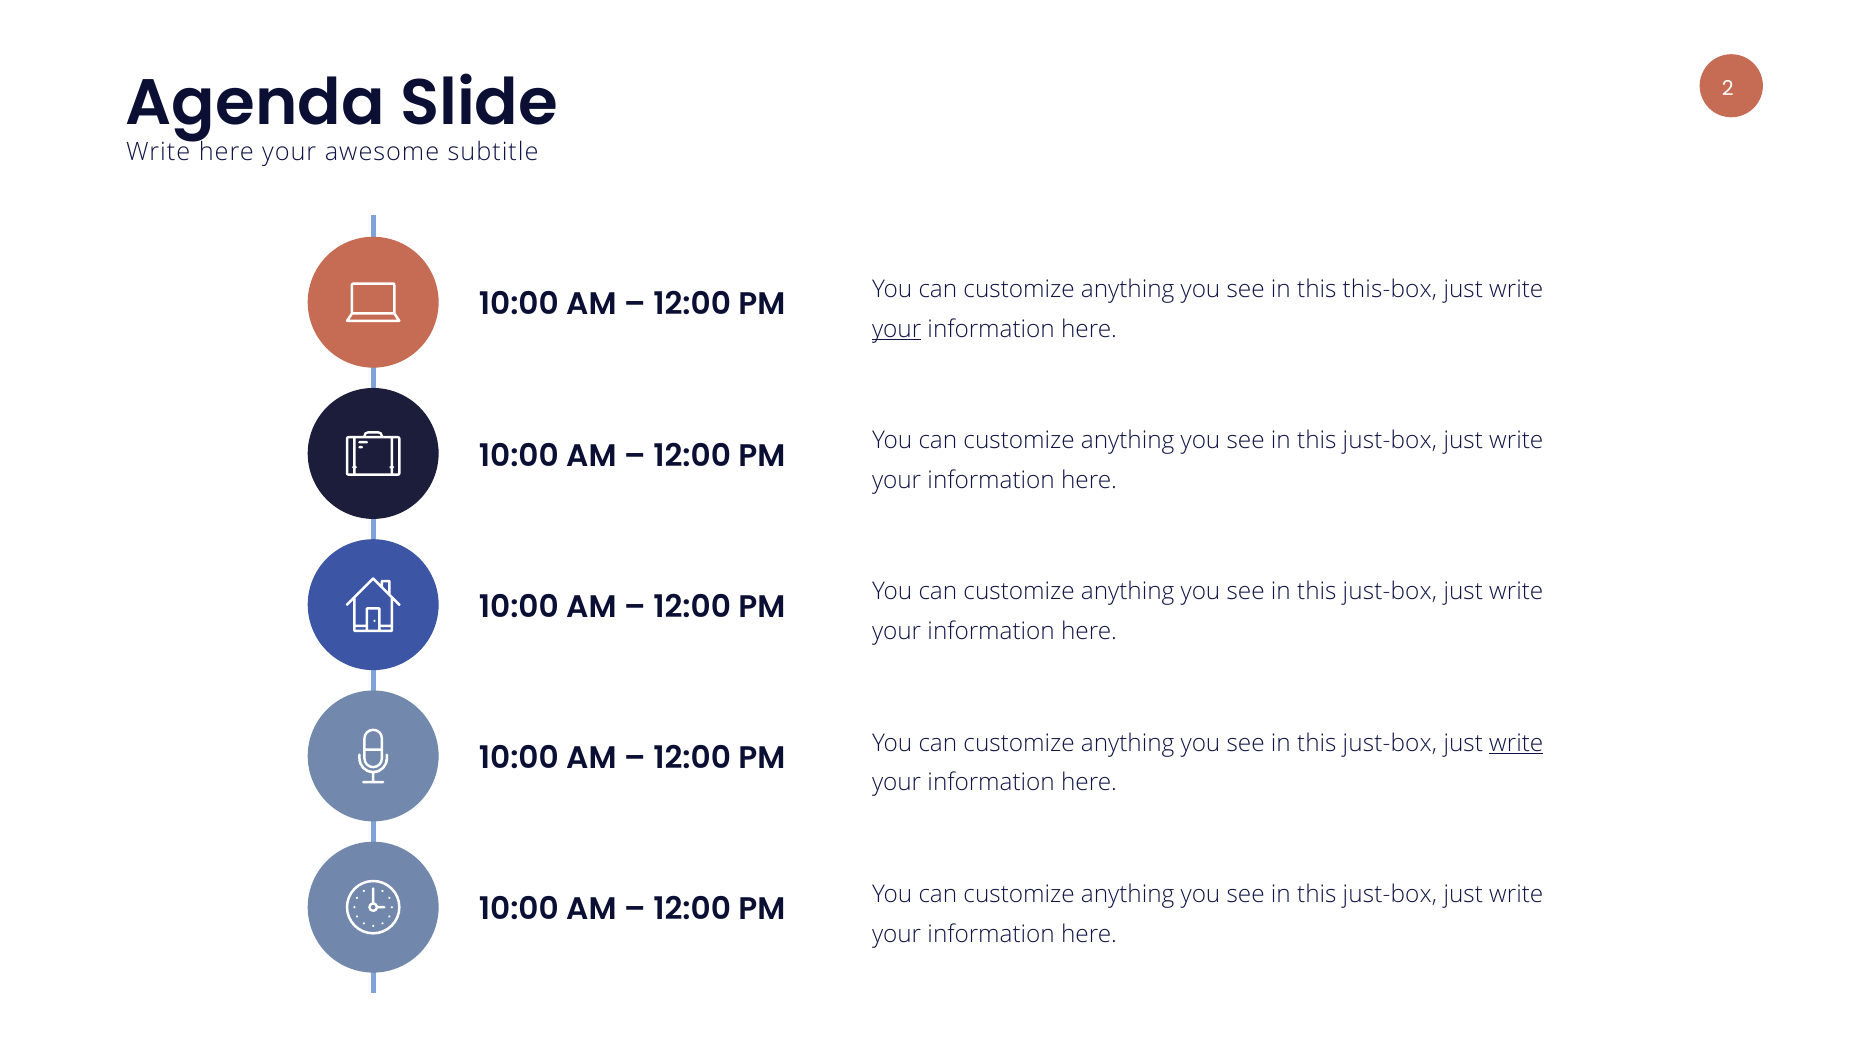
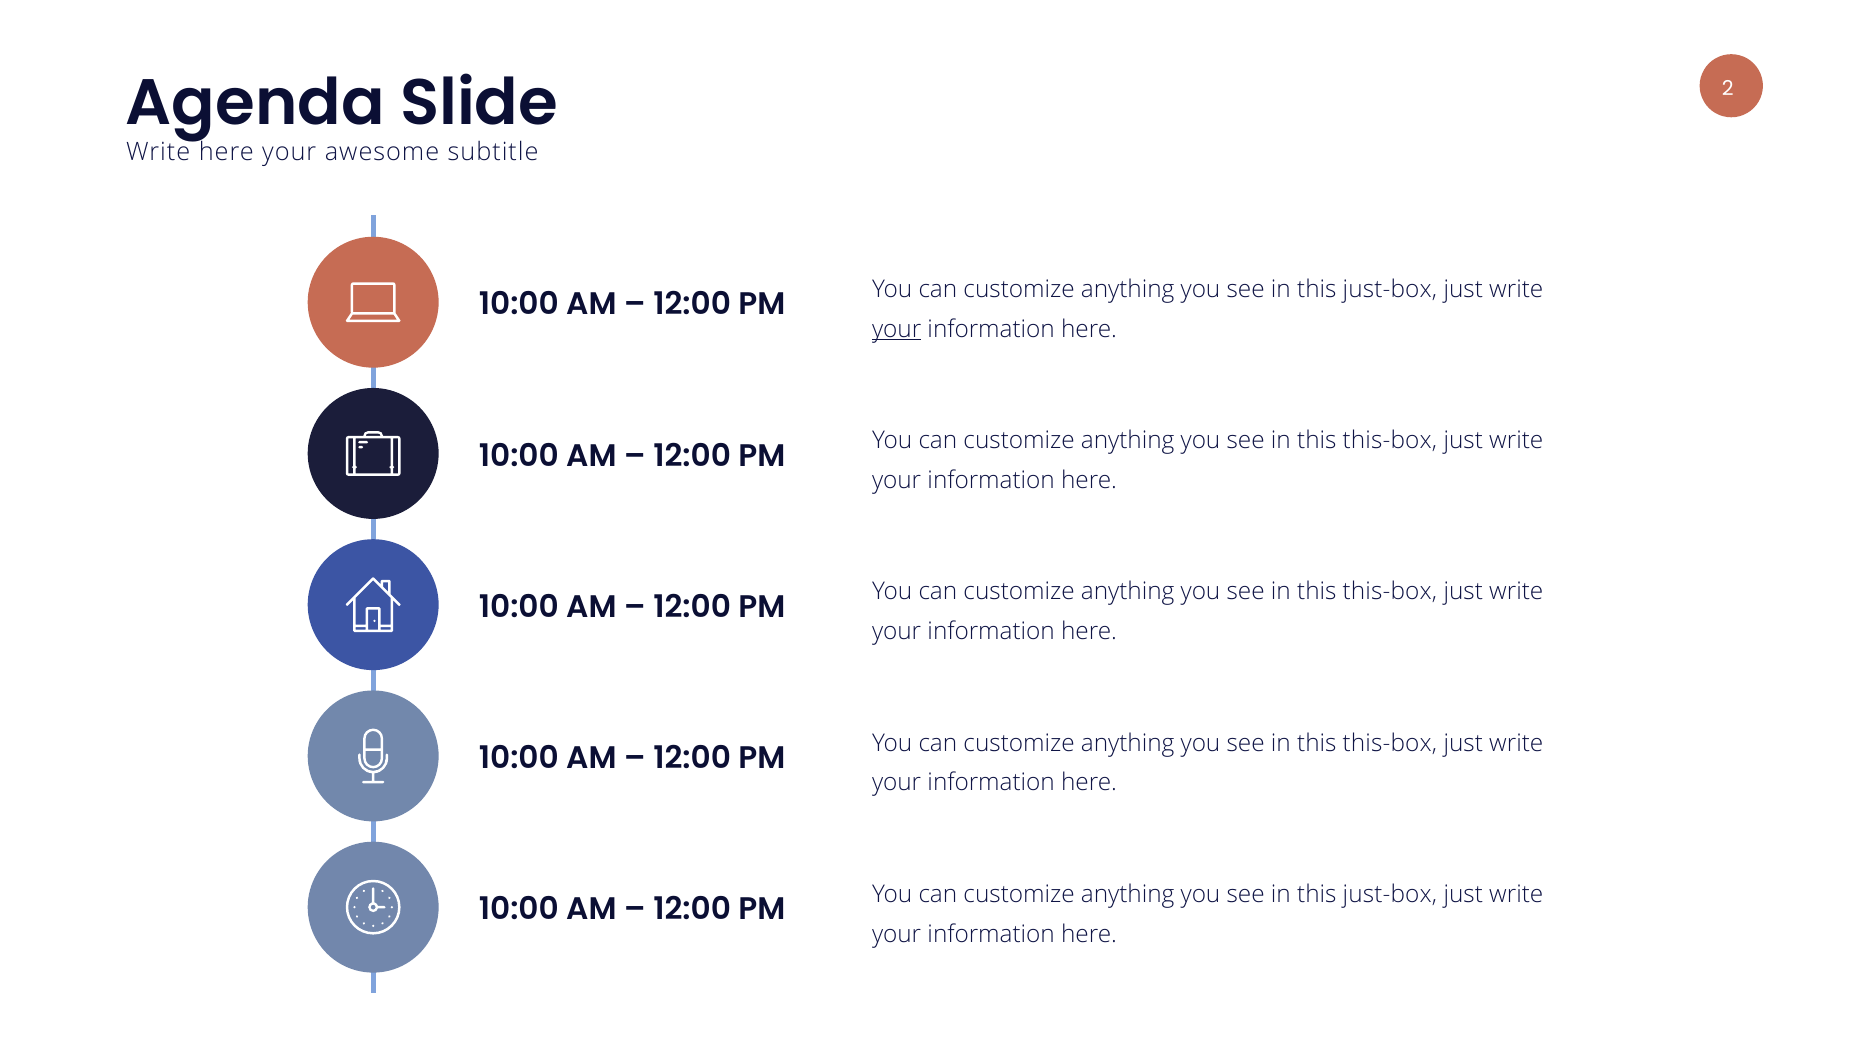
this-box at (1390, 289): this-box -> just-box
just-box at (1390, 441): just-box -> this-box
just-box at (1390, 592): just-box -> this-box
just-box at (1390, 743): just-box -> this-box
write at (1516, 743) underline: present -> none
